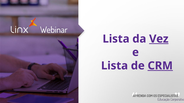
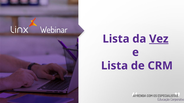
CRM underline: present -> none
